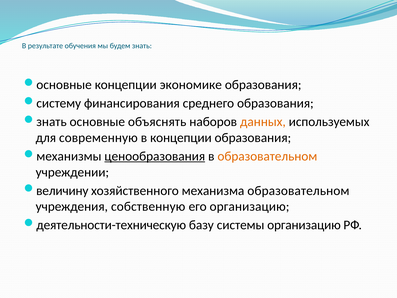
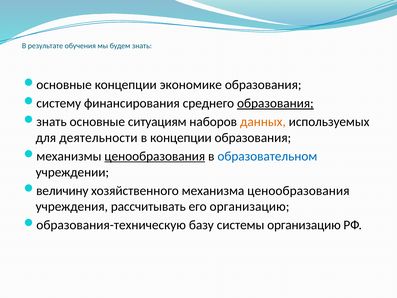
образования at (275, 103) underline: none -> present
объяснять: объяснять -> ситуациям
современную: современную -> деятельности
образовательном at (267, 156) colour: orange -> blue
механизма образовательном: образовательном -> ценообразования
собственную: собственную -> рассчитывать
деятельности-техническую: деятельности-техническую -> образования-техническую
